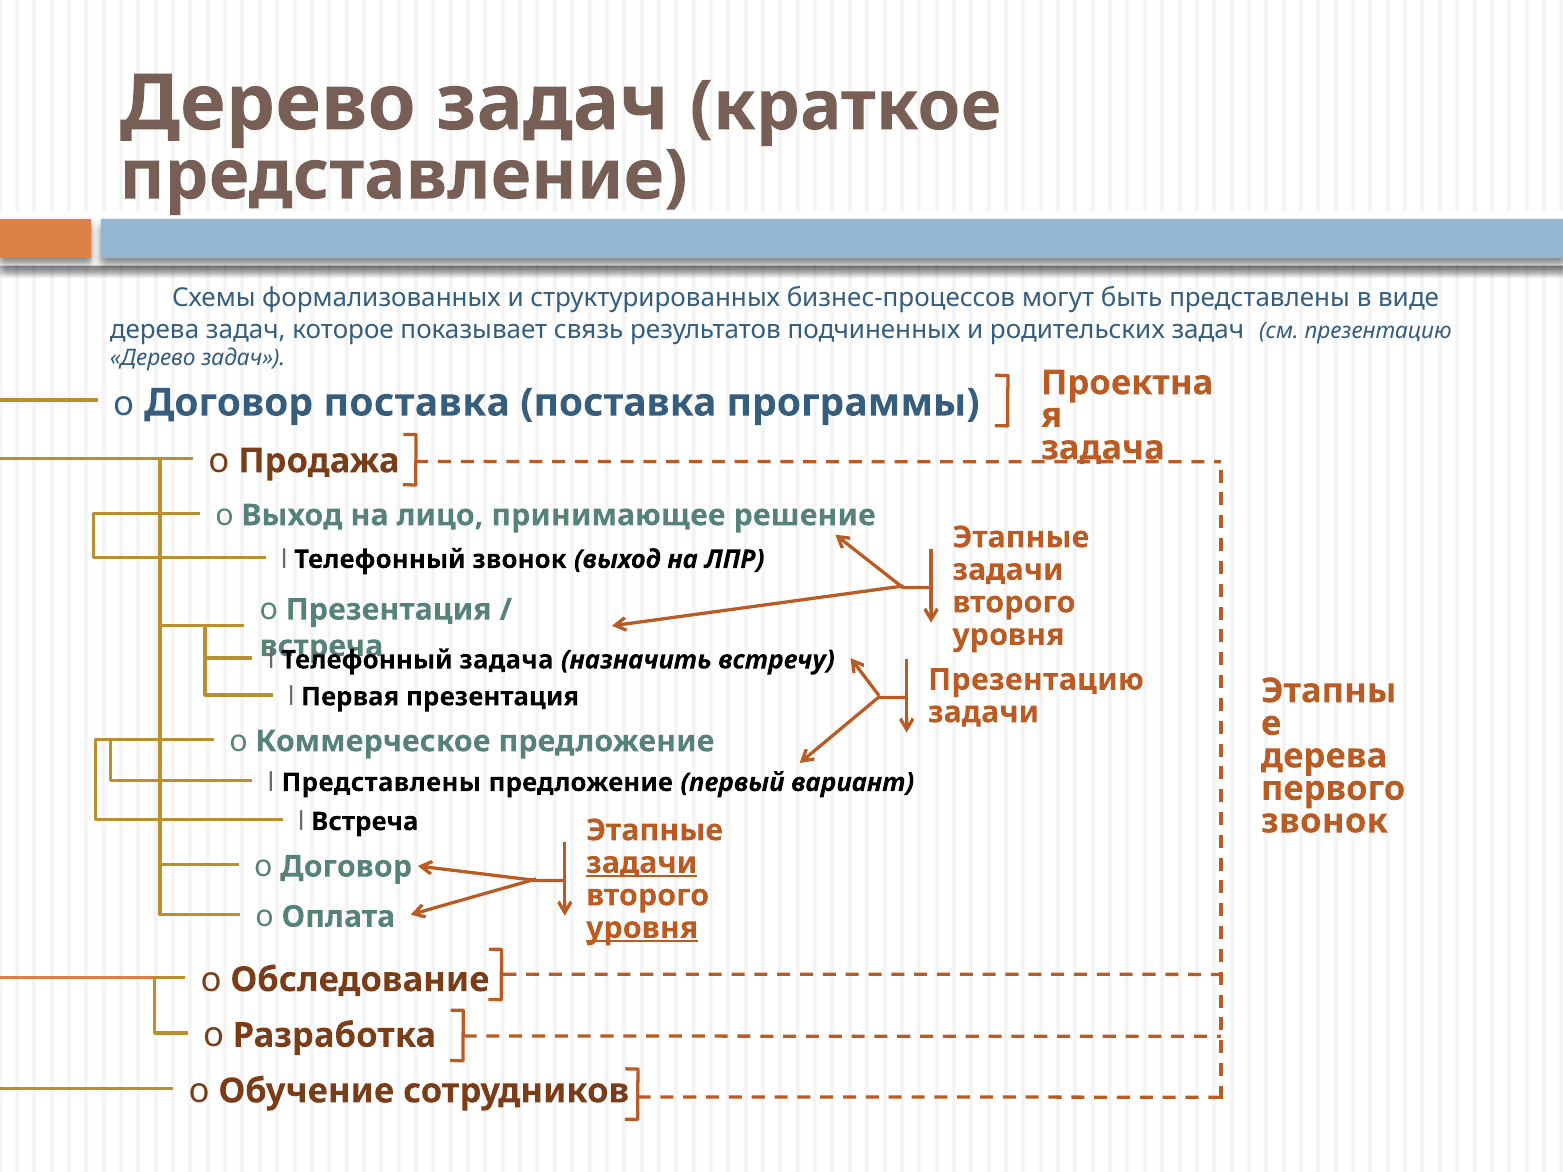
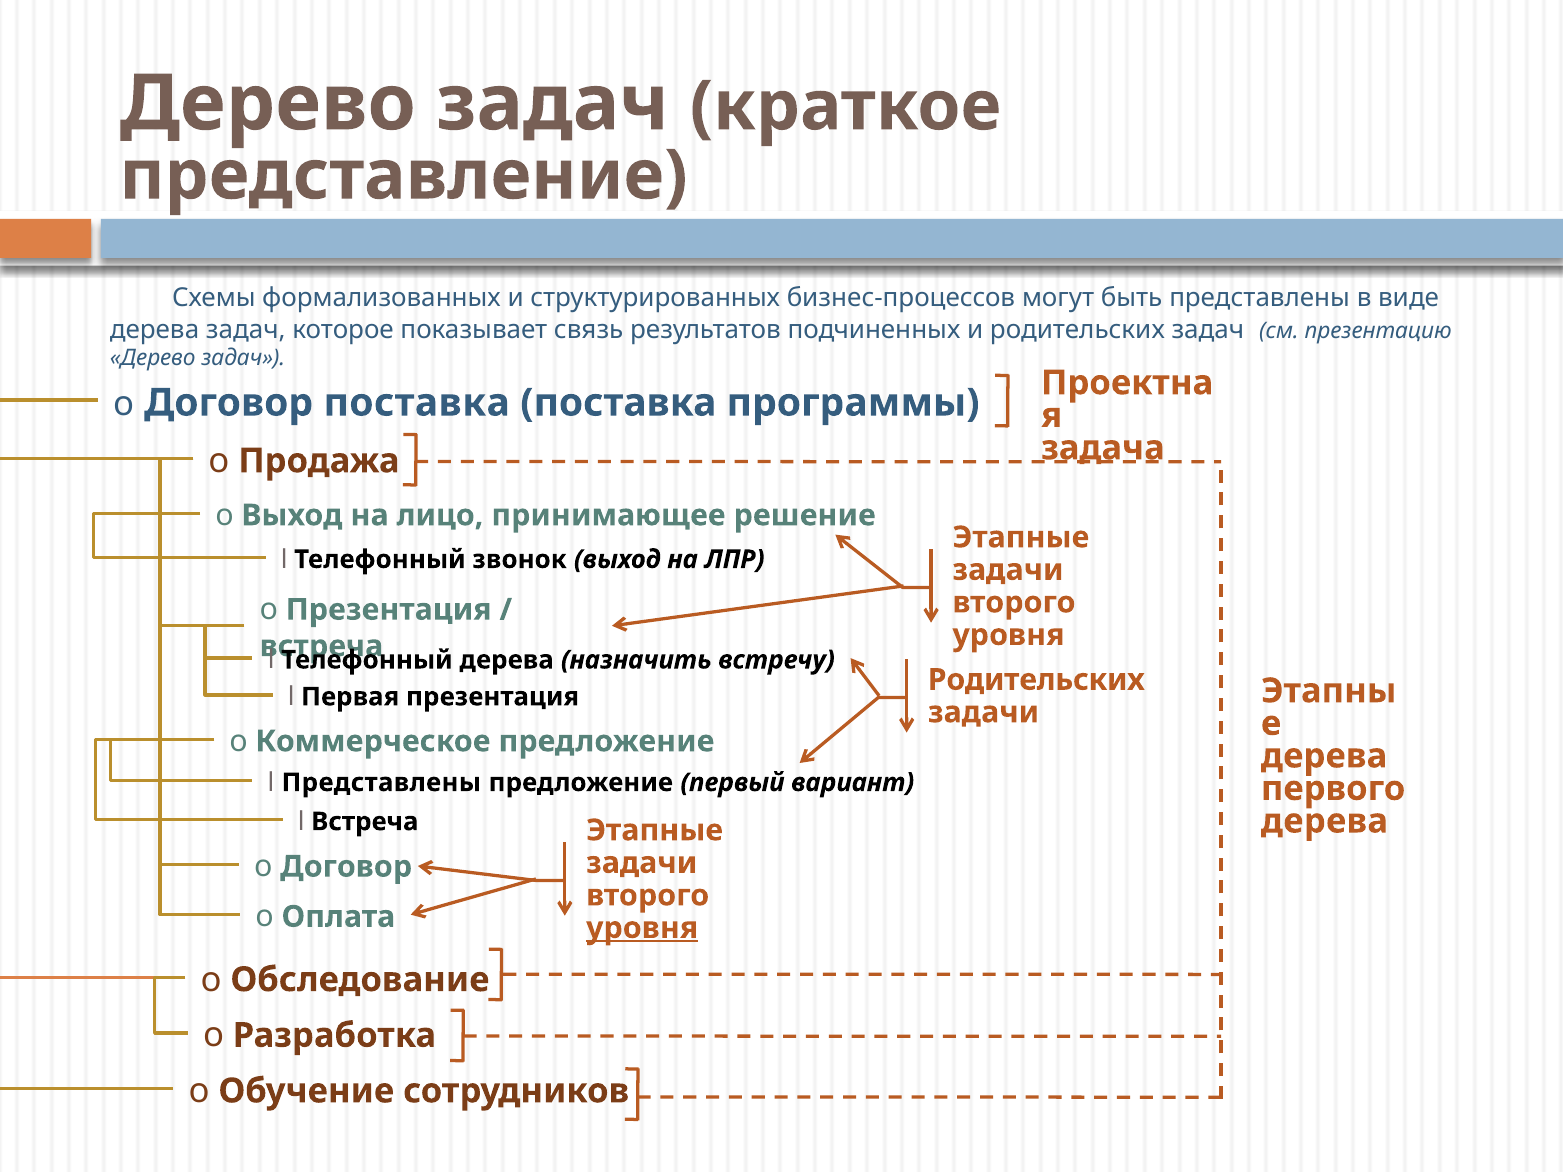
задача at (506, 660): задача -> дерева
Презентацию at (1036, 680): Презентацию -> Родительских
звонок at (1324, 821): звонок -> дерева
задачи at (642, 863) underline: present -> none
